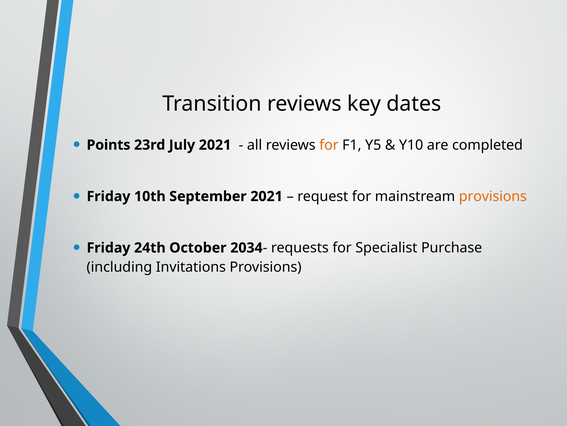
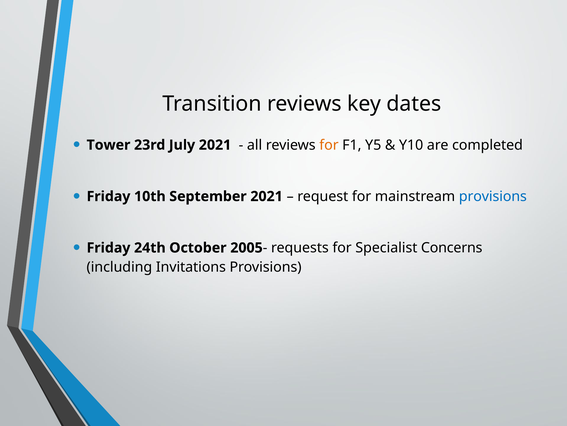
Points: Points -> Tower
provisions at (493, 196) colour: orange -> blue
2034: 2034 -> 2005
Purchase: Purchase -> Concerns
